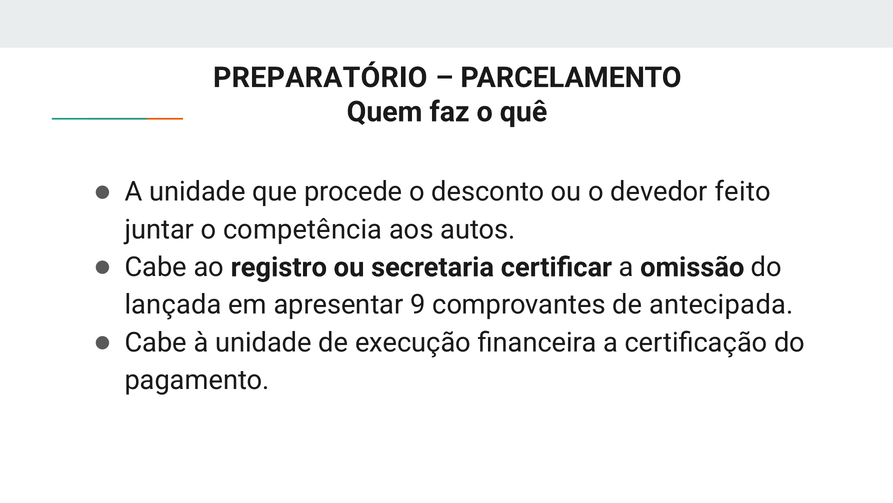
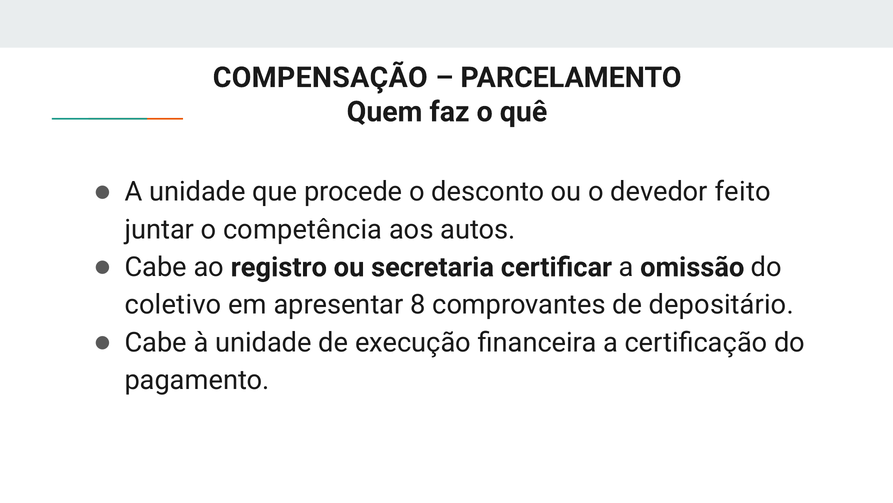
PREPARATÓRIO: PREPARATÓRIO -> COMPENSAÇÃO
lançada: lançada -> coletivo
9: 9 -> 8
antecipada: antecipada -> depositário
